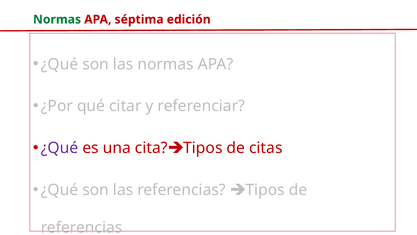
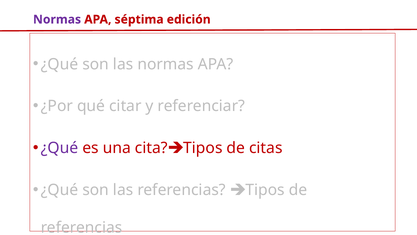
Normas at (57, 19) colour: green -> purple
